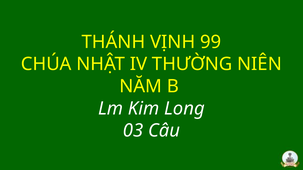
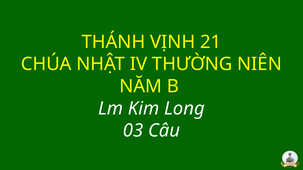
99: 99 -> 21
